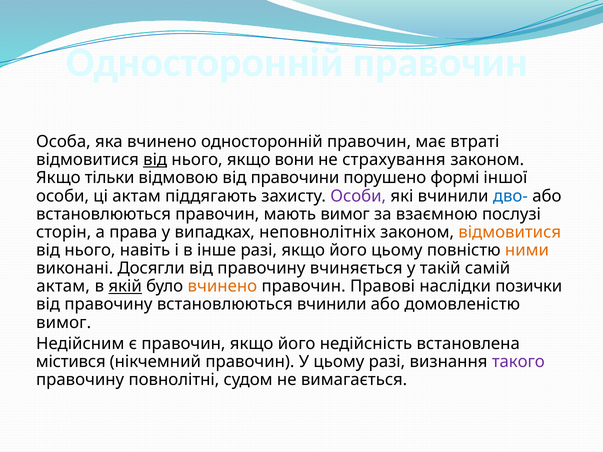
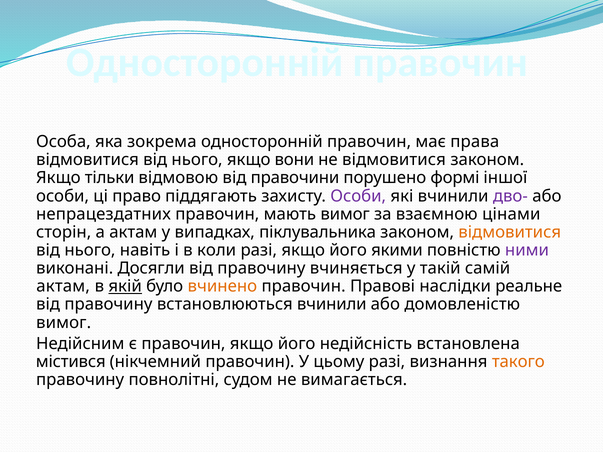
яка вчинено: вчинено -> зокрема
втраті: втраті -> права
від at (155, 160) underline: present -> none
не страхування: страхування -> відмовитися
ці актам: актам -> право
дво- colour: blue -> purple
встановлюються at (104, 214): встановлюються -> непрацездатних
послузі: послузі -> цінами
а права: права -> актам
неповнолітніх: неповнолітніх -> піклувальника
інше: інше -> коли
його цьому: цьому -> якими
ними colour: orange -> purple
позички: позички -> реальне
такого colour: purple -> orange
